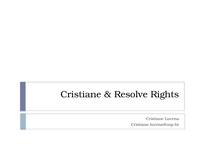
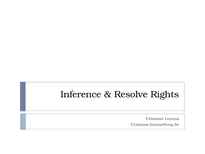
Cristiane at (81, 94): Cristiane -> Inference
